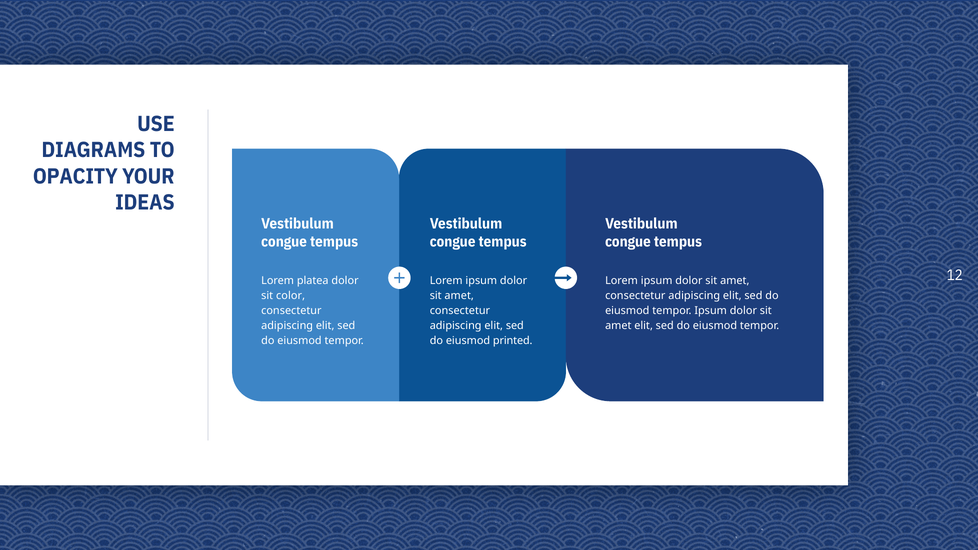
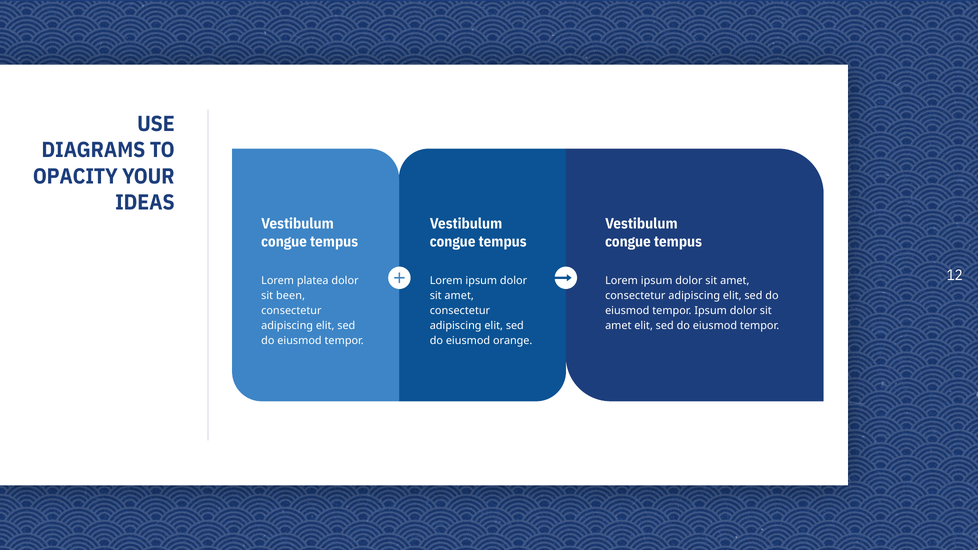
color: color -> been
printed: printed -> orange
